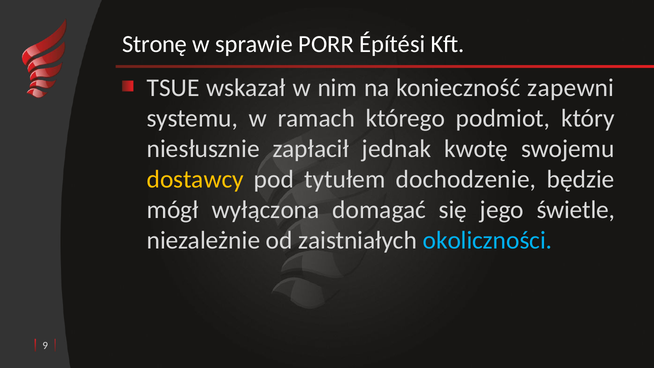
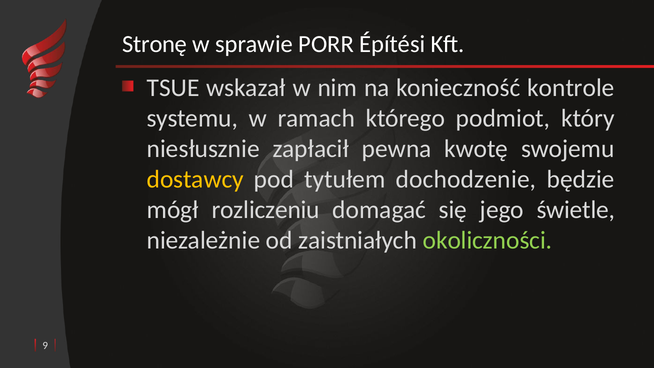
zapewni: zapewni -> kontrole
jednak: jednak -> pewna
wyłączona: wyłączona -> rozliczeniu
okoliczności colour: light blue -> light green
